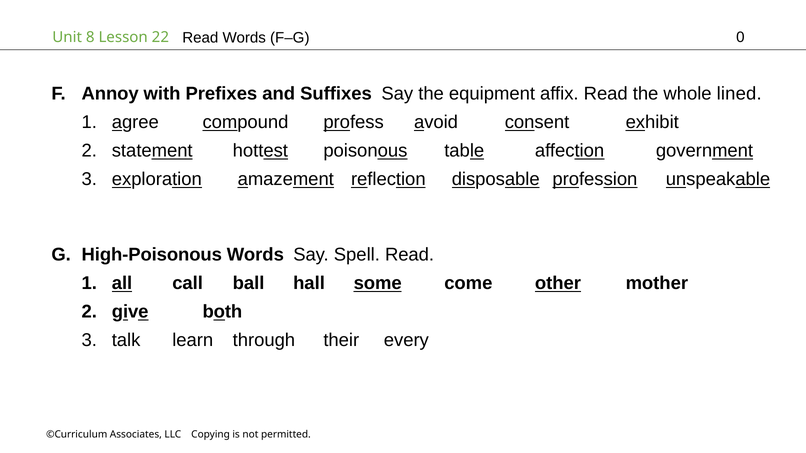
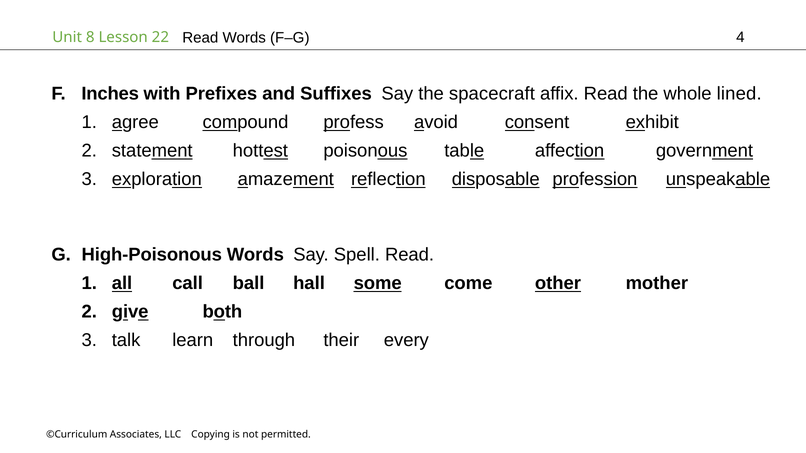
0: 0 -> 4
Annoy: Annoy -> Inches
equipment: equipment -> spacecraft
